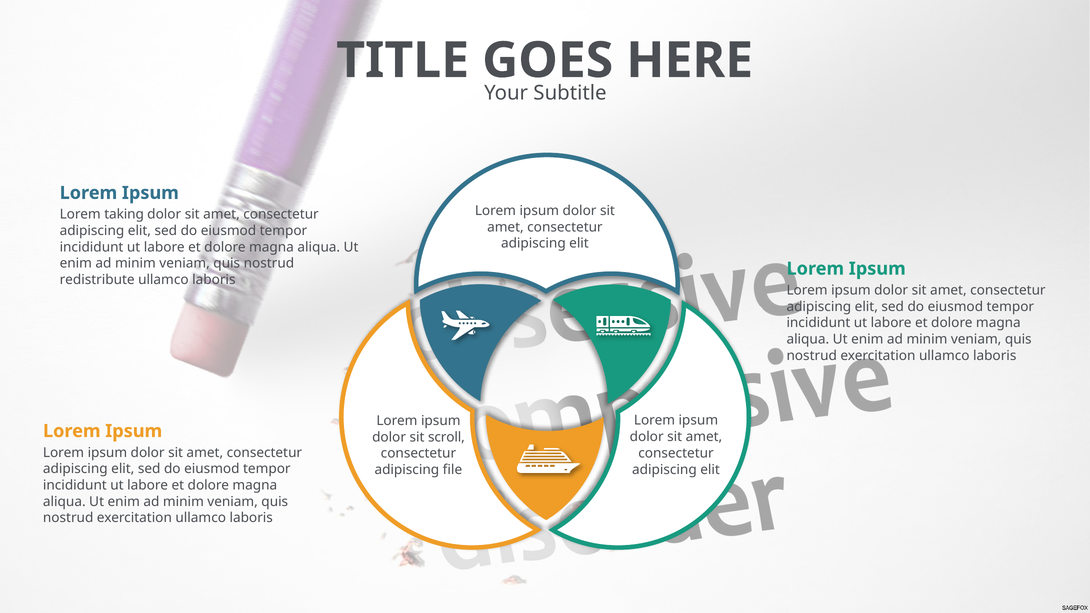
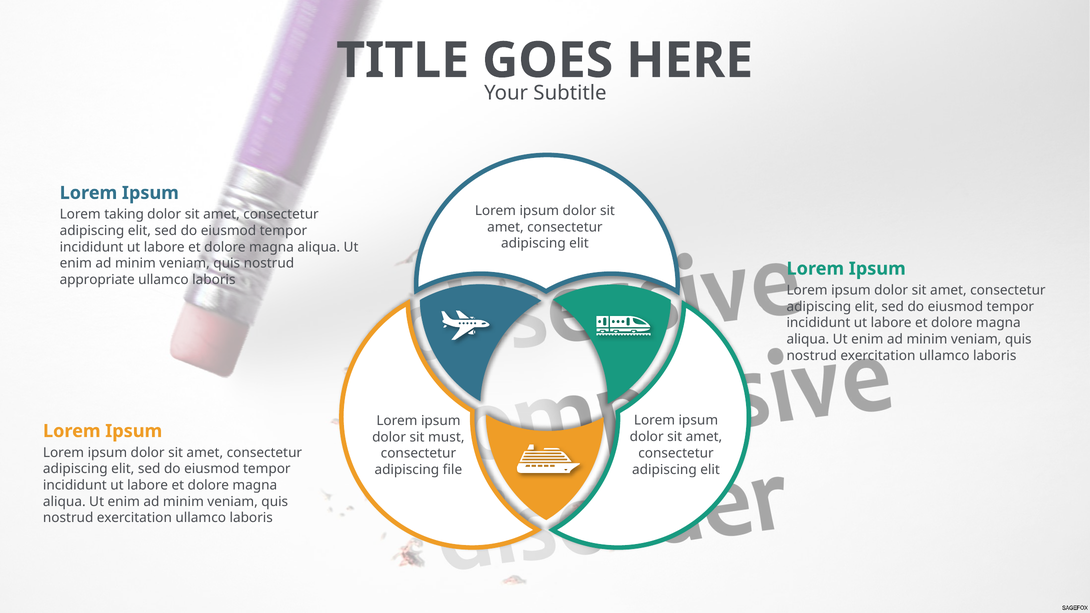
redistribute: redistribute -> appropriate
scroll: scroll -> must
